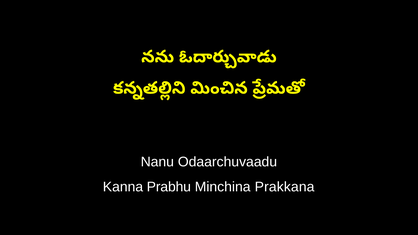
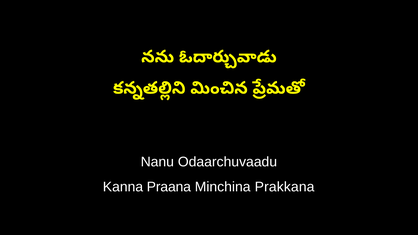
Prabhu: Prabhu -> Praana
